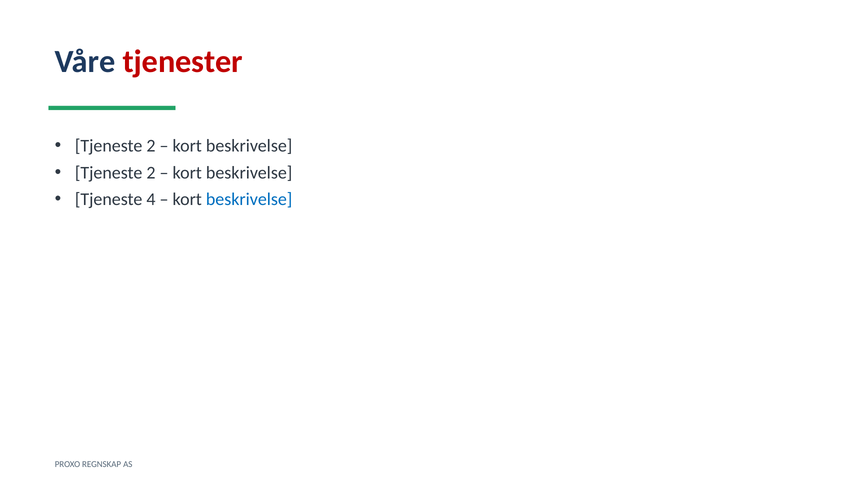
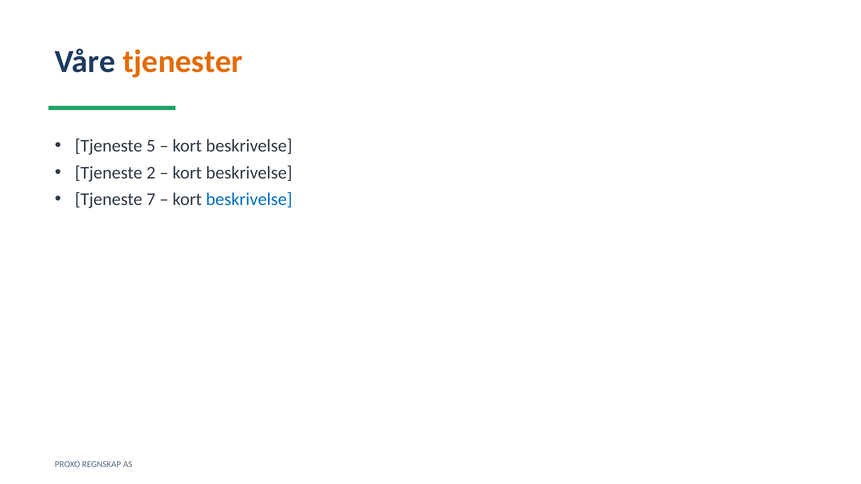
tjenester colour: red -> orange
2 at (151, 146): 2 -> 5
4: 4 -> 7
